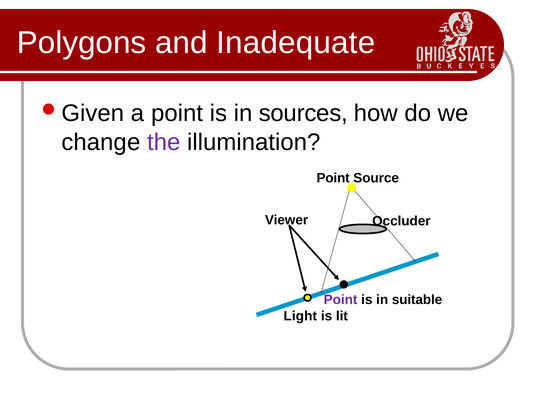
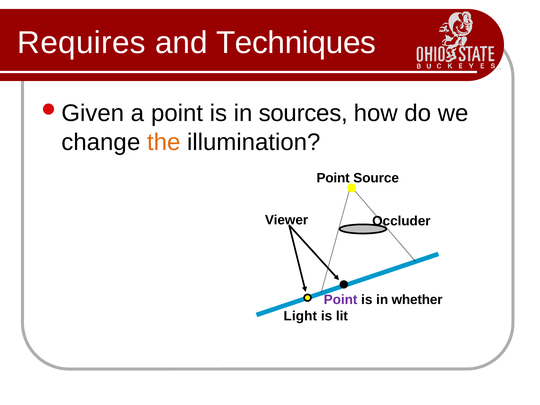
Polygons: Polygons -> Requires
Inadequate: Inadequate -> Techniques
the colour: purple -> orange
suitable: suitable -> whether
